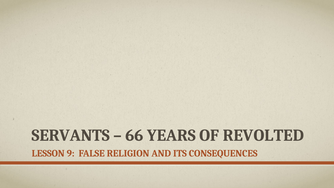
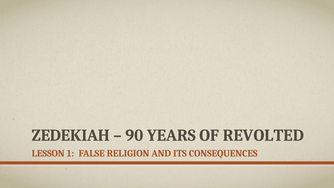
SERVANTS: SERVANTS -> ZEDEKIAH
66: 66 -> 90
9: 9 -> 1
